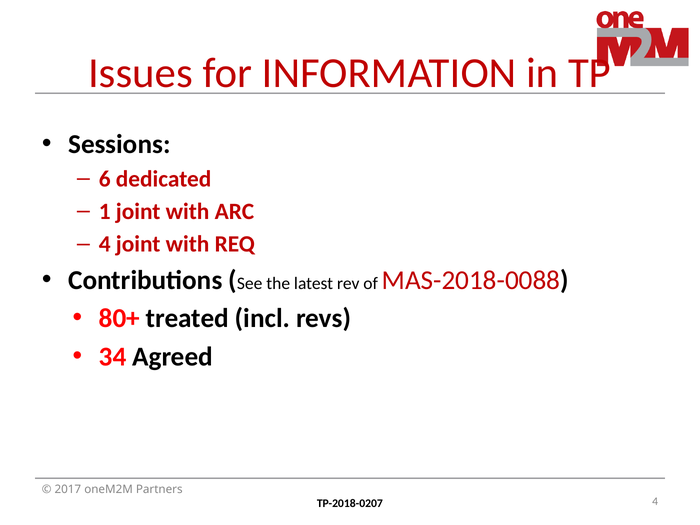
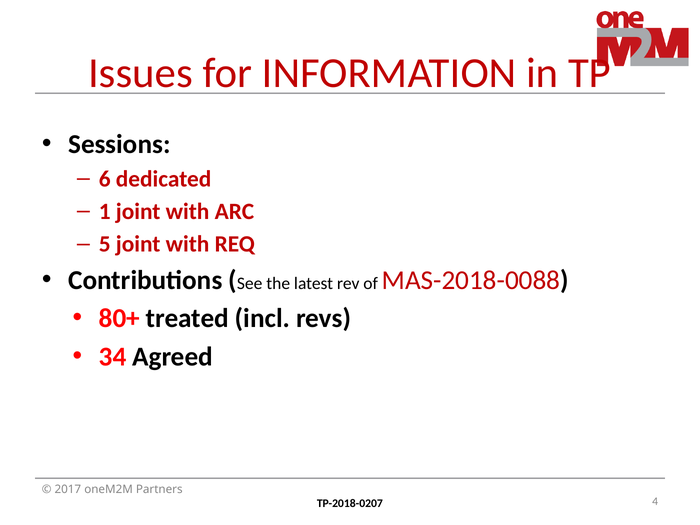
4 at (105, 244): 4 -> 5
